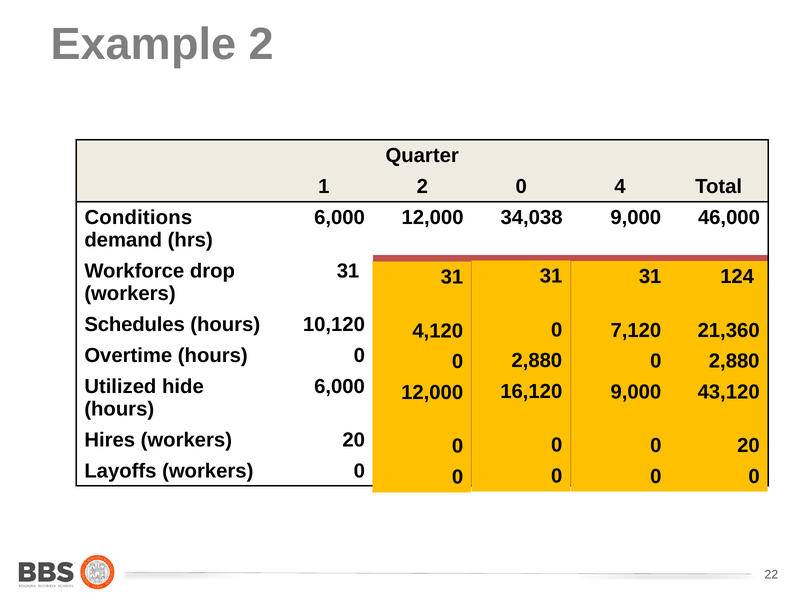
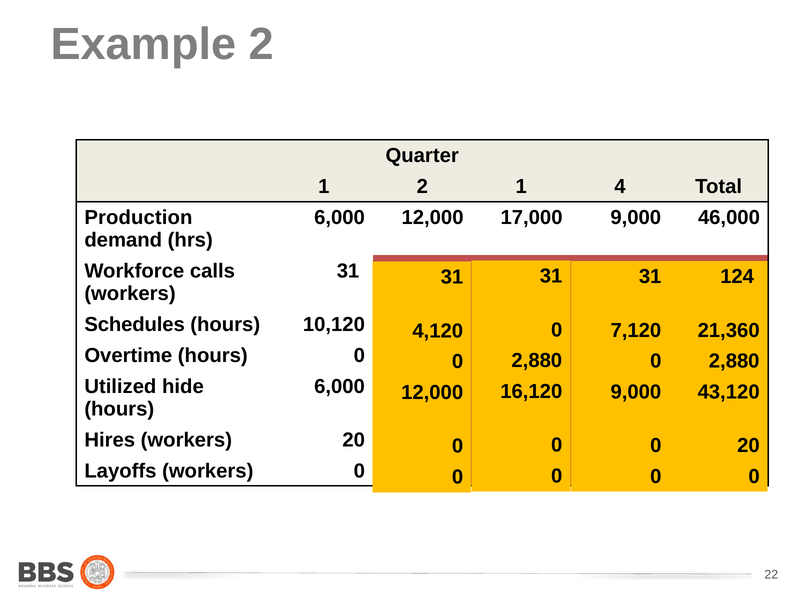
2 0: 0 -> 1
Conditions: Conditions -> Production
34,038: 34,038 -> 17,000
drop: drop -> calls
